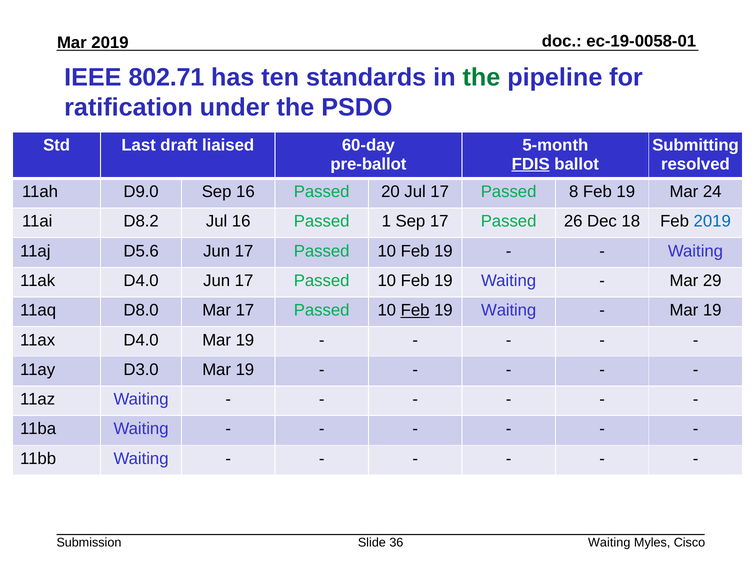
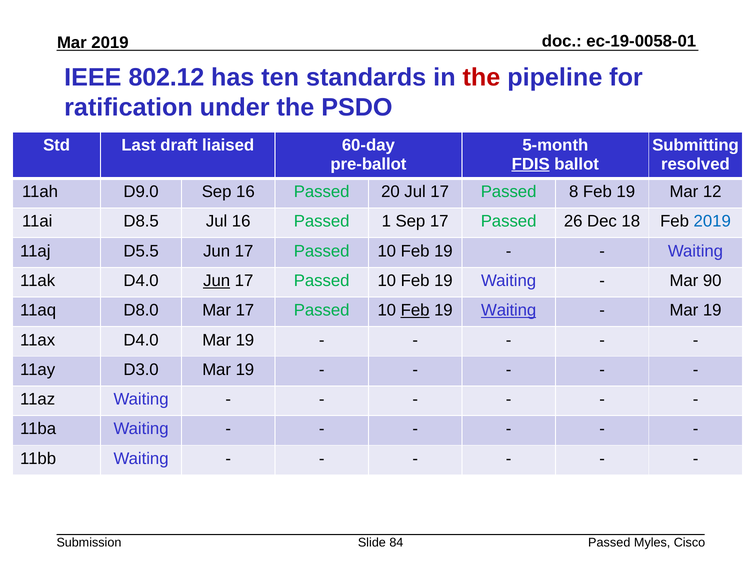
802.71: 802.71 -> 802.12
the at (481, 77) colour: green -> red
24: 24 -> 12
D8.2: D8.2 -> D8.5
D5.6: D5.6 -> D5.5
Jun at (217, 281) underline: none -> present
29: 29 -> 90
Waiting at (509, 310) underline: none -> present
36: 36 -> 84
Waiting at (609, 543): Waiting -> Passed
